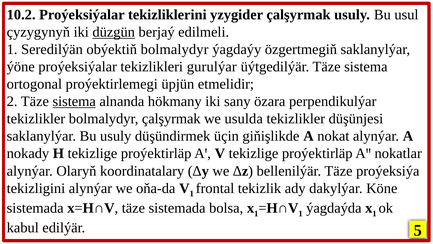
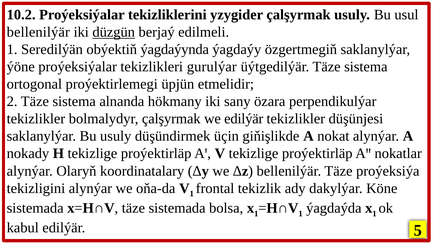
çyzygynyň at (38, 32): çyzygynyň -> bellenilýär
obýektiň bolmalydyr: bolmalydyr -> ýagdaýynda
sistema at (74, 101) underline: present -> none
we usulda: usulda -> edilýär
